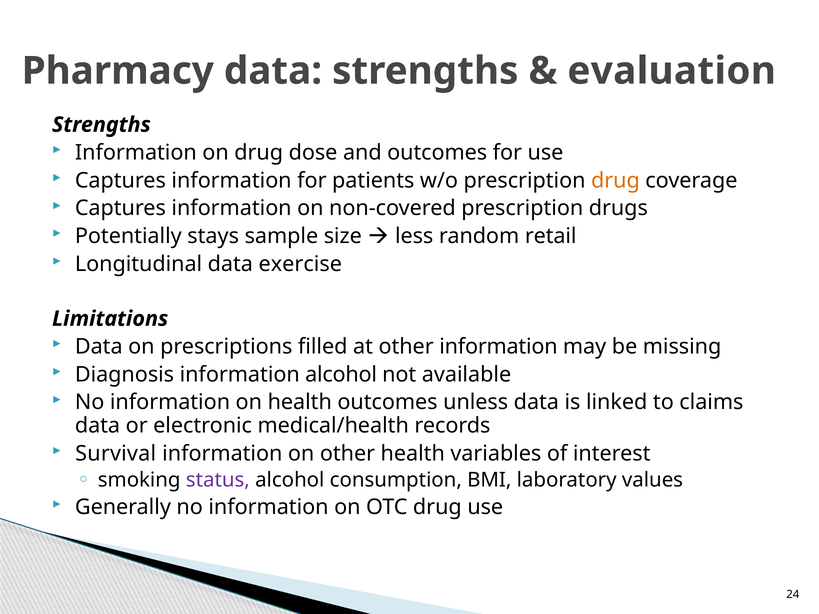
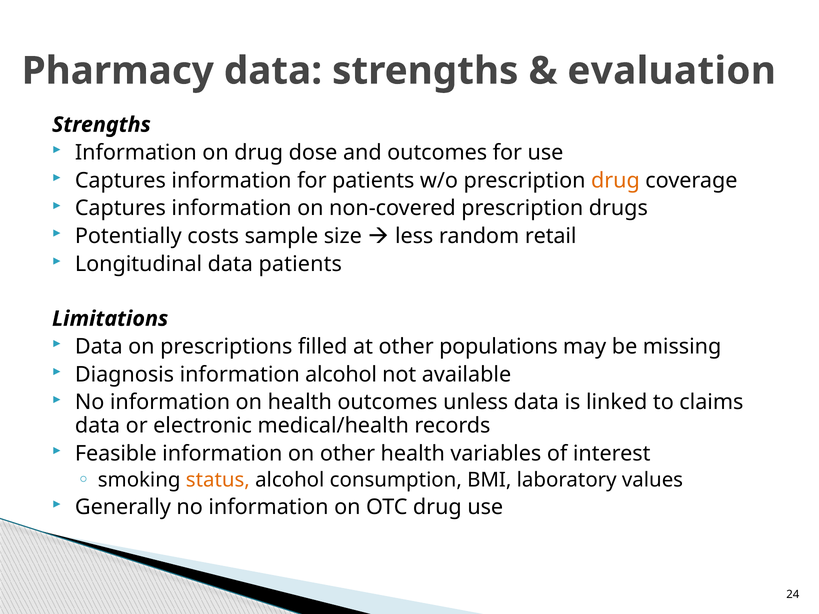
stays: stays -> costs
data exercise: exercise -> patients
other information: information -> populations
Survival: Survival -> Feasible
status colour: purple -> orange
